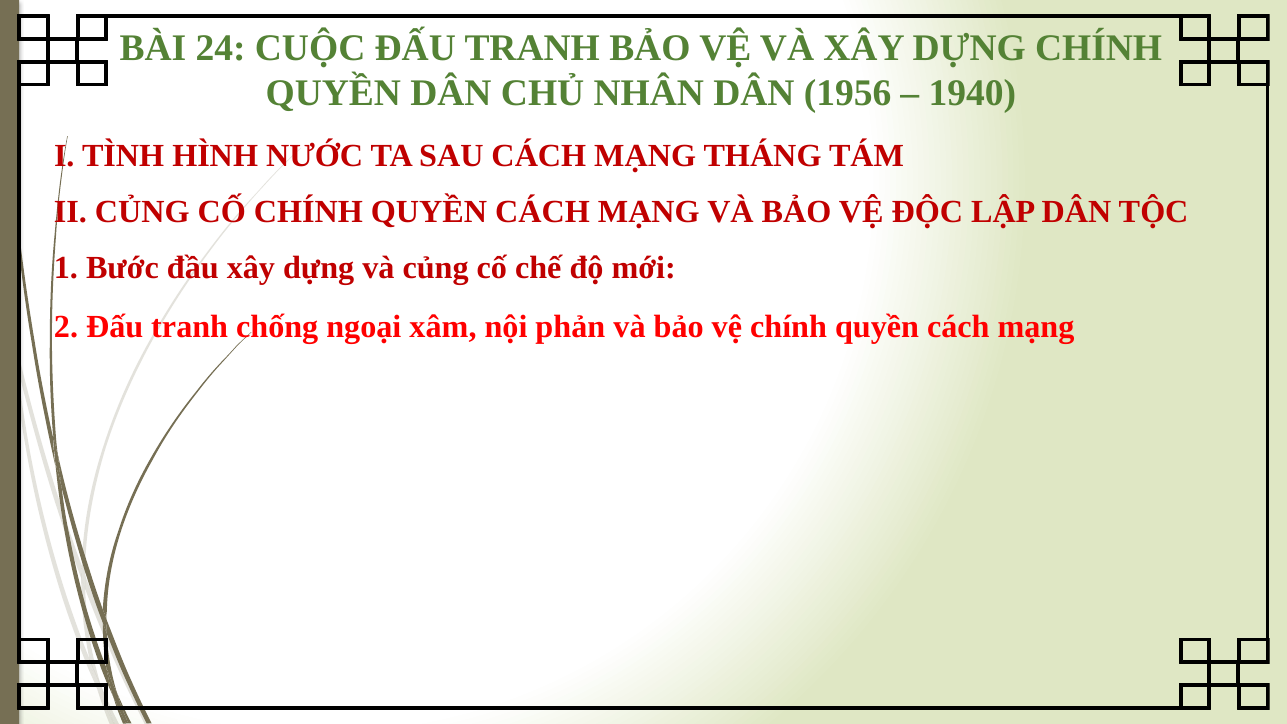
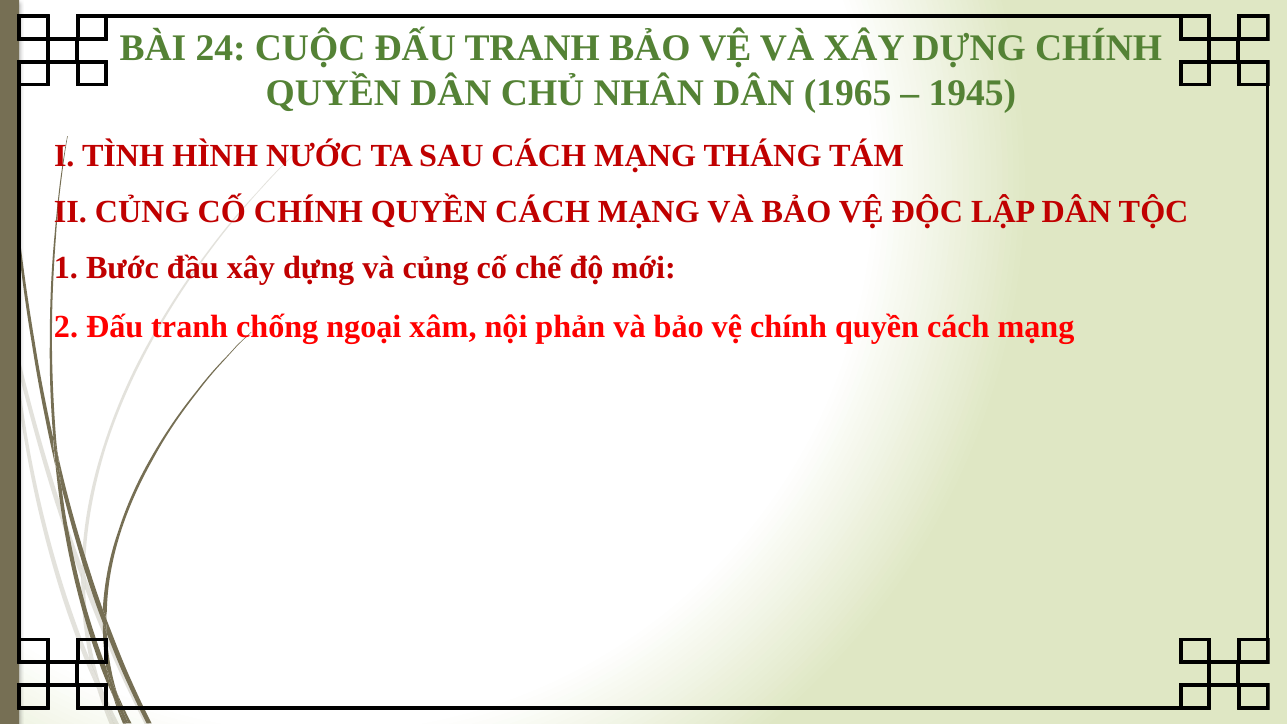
1956: 1956 -> 1965
1940: 1940 -> 1945
